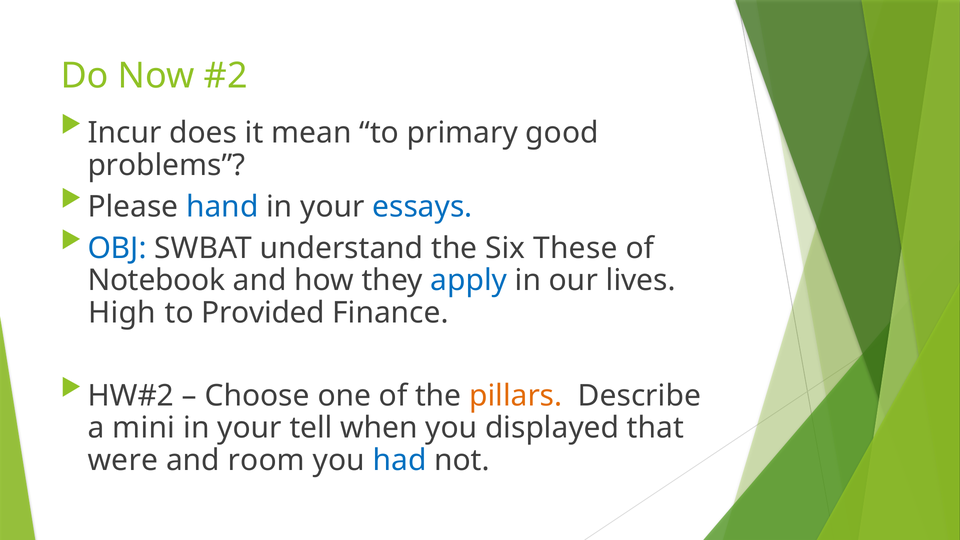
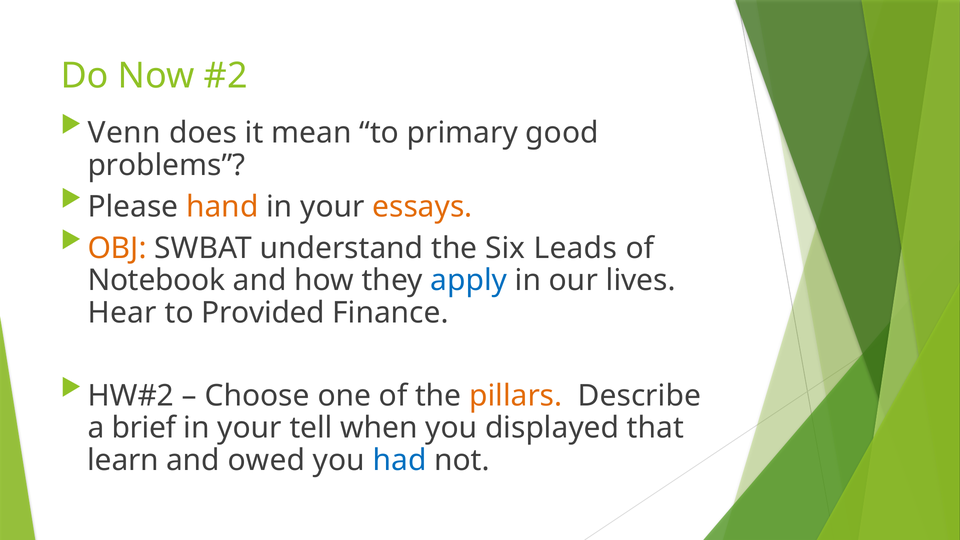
Incur: Incur -> Venn
hand colour: blue -> orange
essays colour: blue -> orange
OBJ colour: blue -> orange
These: These -> Leads
High: High -> Hear
mini: mini -> brief
were: were -> learn
room: room -> owed
